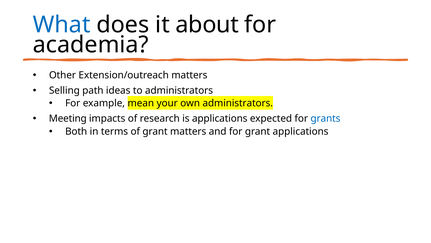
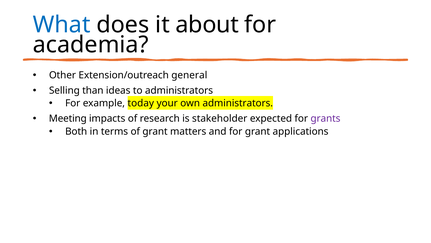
Extension/outreach matters: matters -> general
path: path -> than
mean: mean -> today
is applications: applications -> stakeholder
grants colour: blue -> purple
